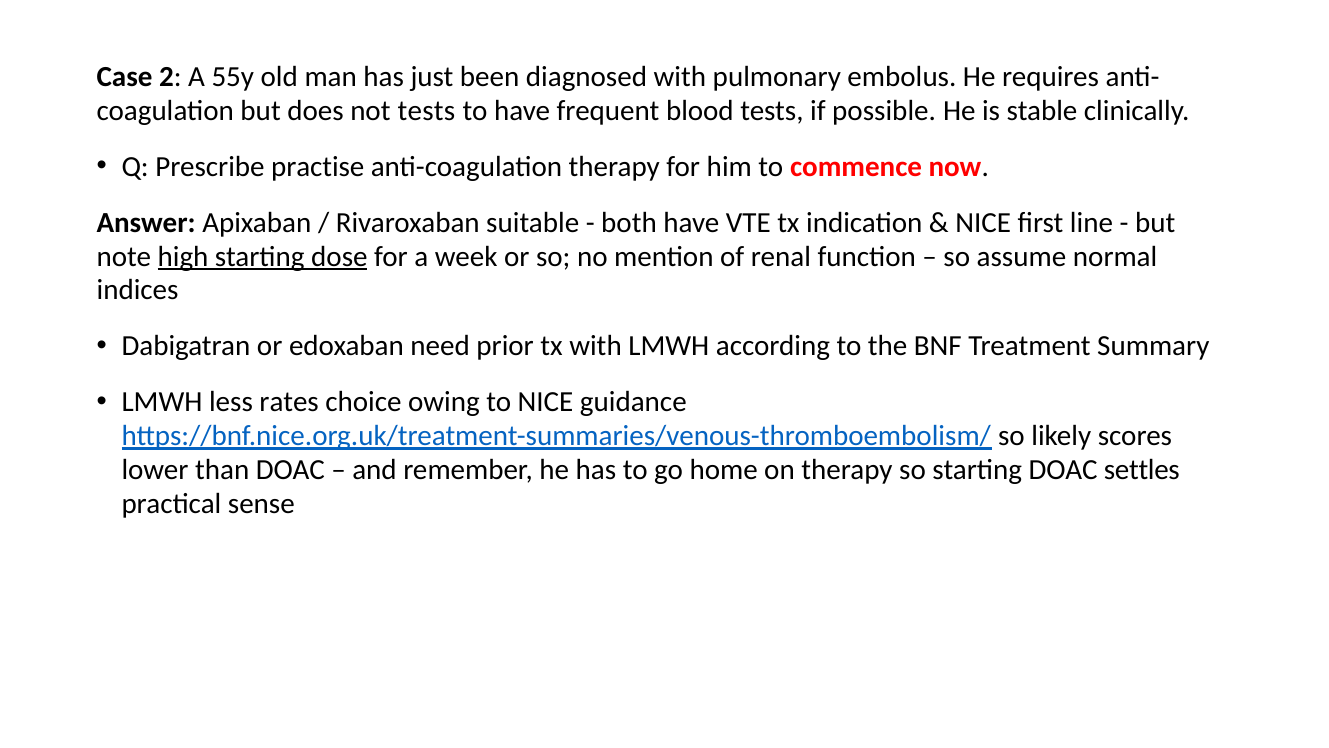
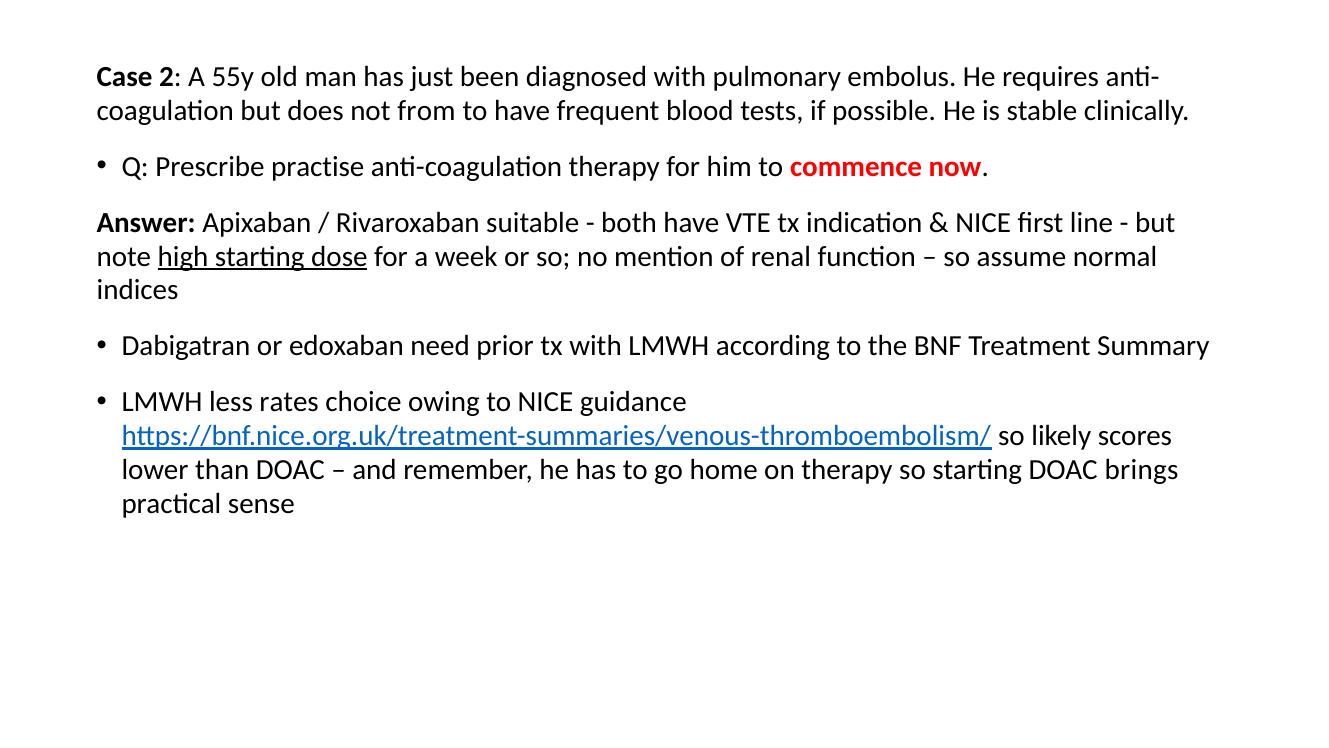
not tests: tests -> from
settles: settles -> brings
